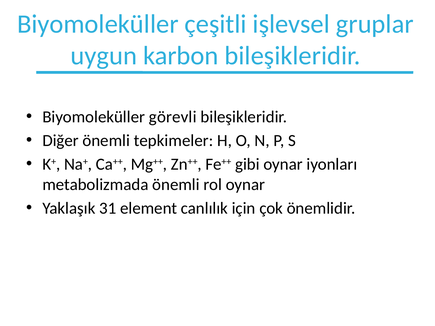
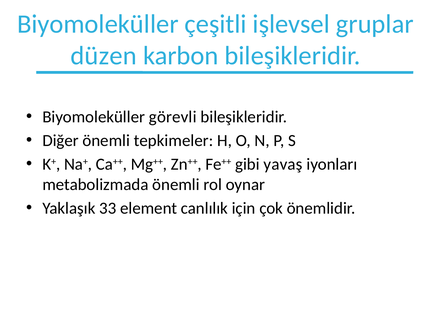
uygun: uygun -> düzen
gibi oynar: oynar -> yavaş
31: 31 -> 33
